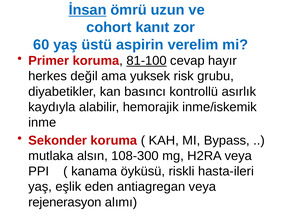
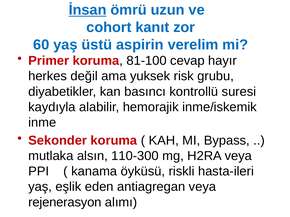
81-100 underline: present -> none
asırlık: asırlık -> suresi
108-300: 108-300 -> 110-300
